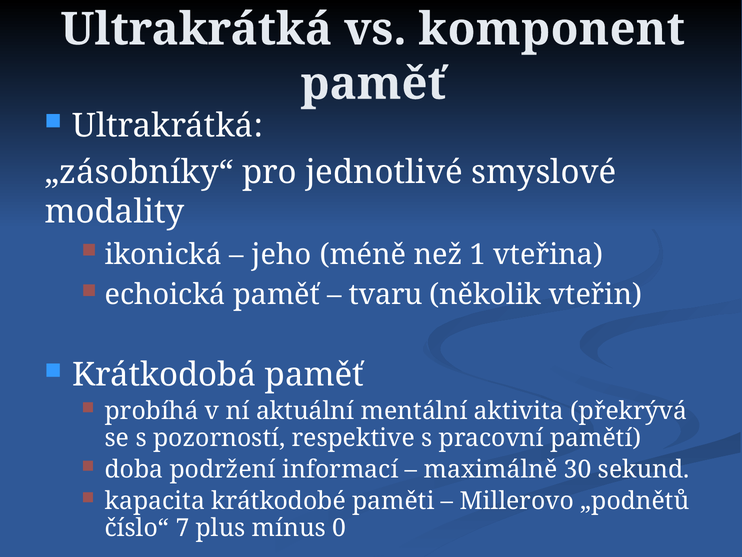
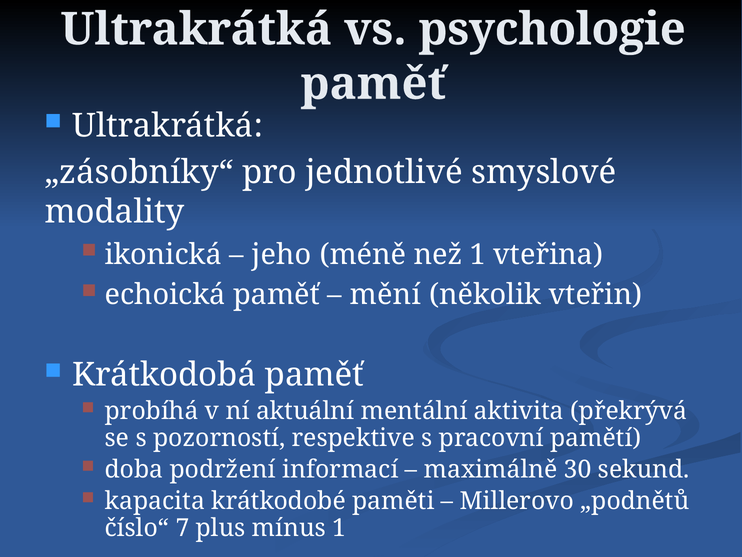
komponent: komponent -> psychologie
tvaru: tvaru -> mění
mínus 0: 0 -> 1
